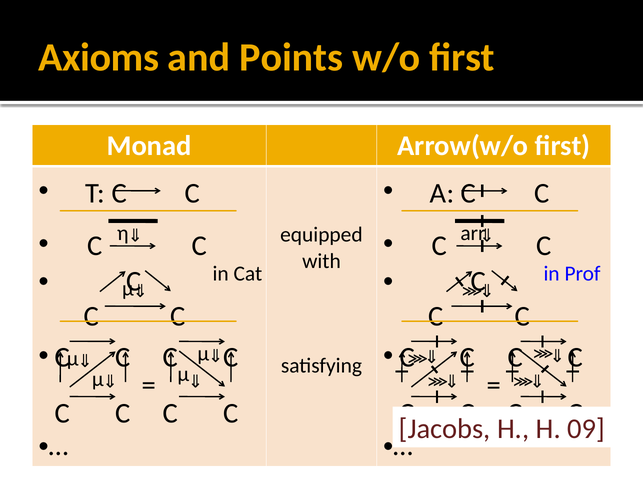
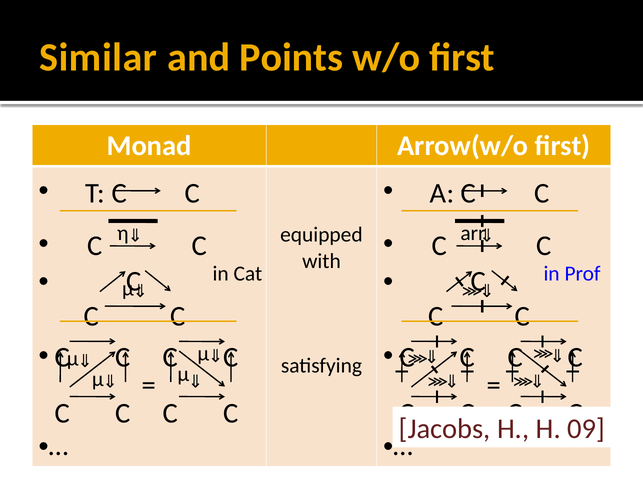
Axioms: Axioms -> Similar
